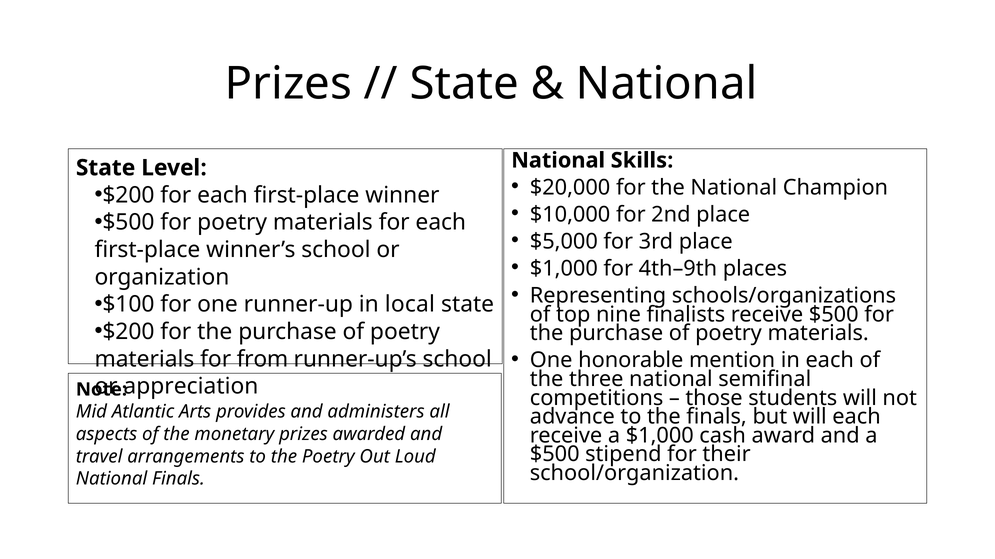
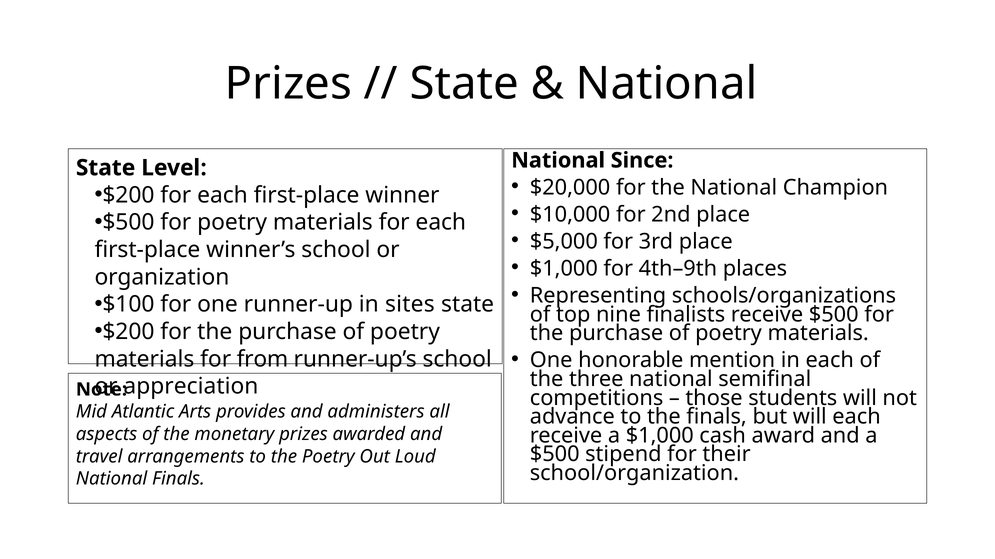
Skills: Skills -> Since
local: local -> sites
